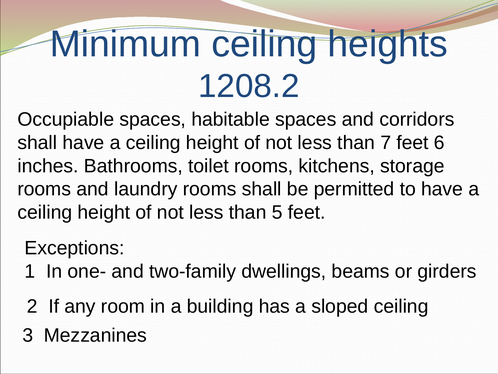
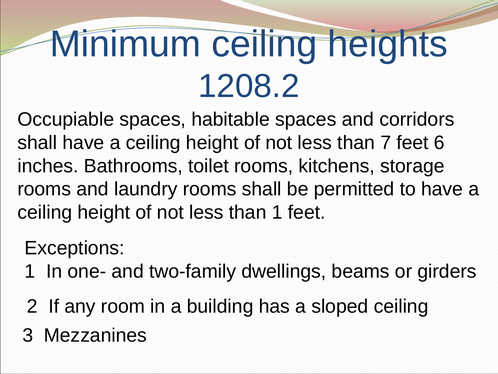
than 5: 5 -> 1
